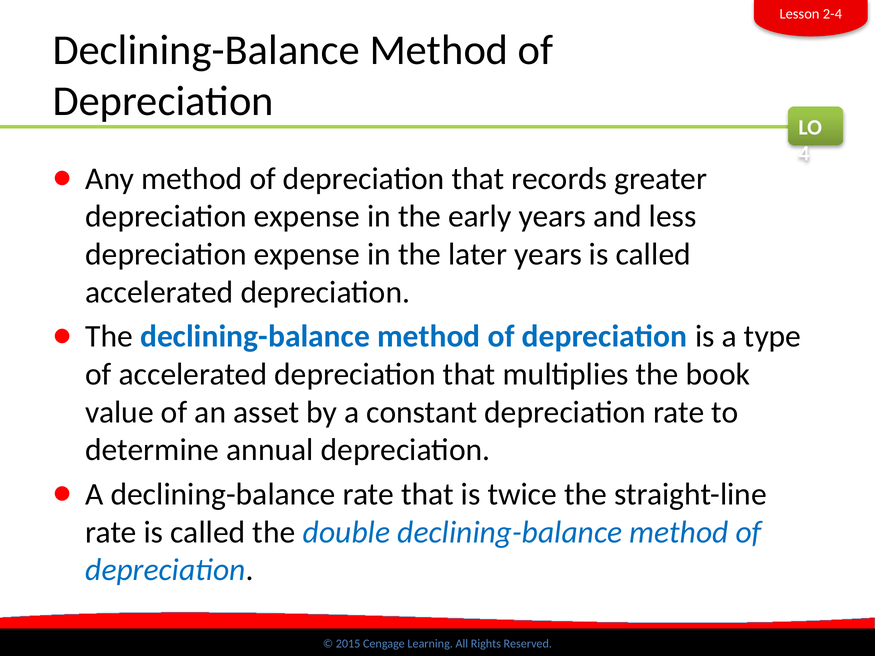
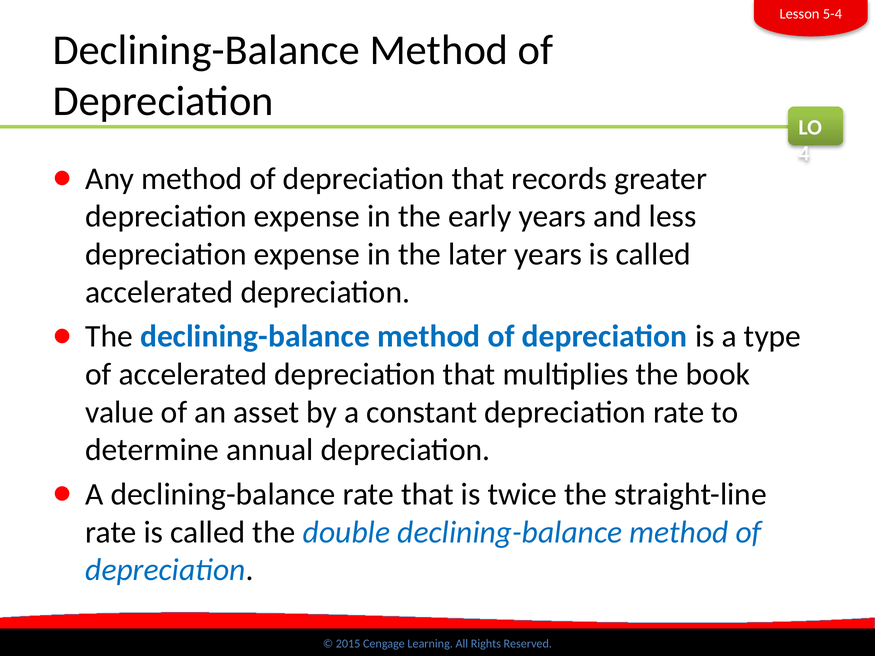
2-4: 2-4 -> 5-4
